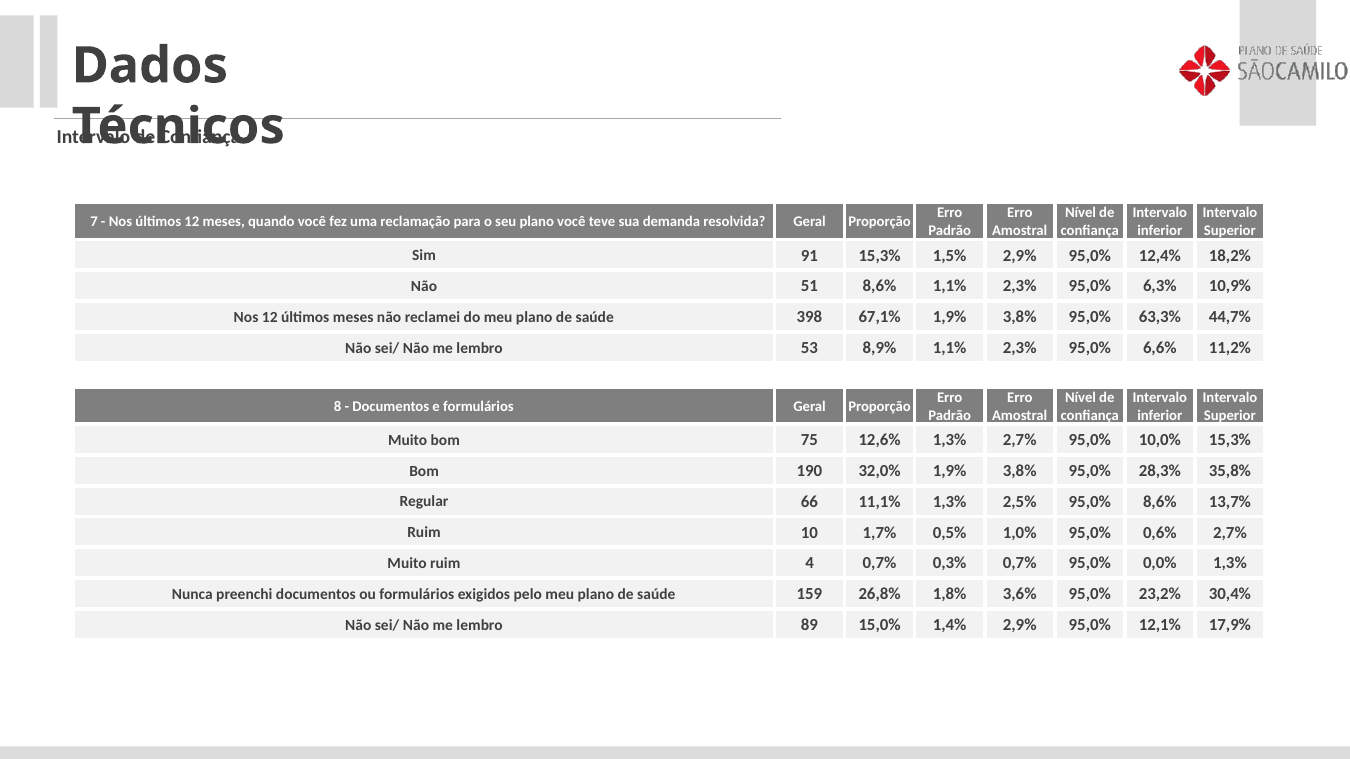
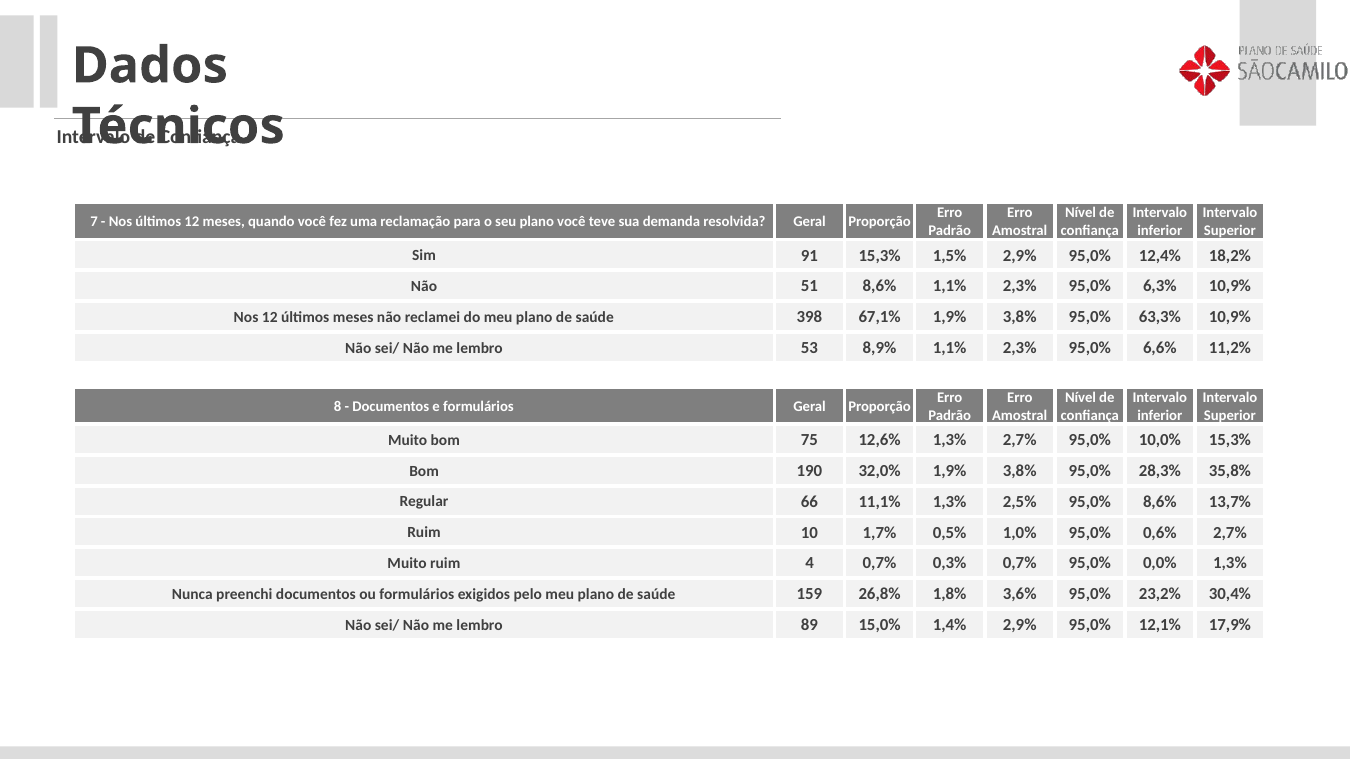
63,3% 44,7%: 44,7% -> 10,9%
